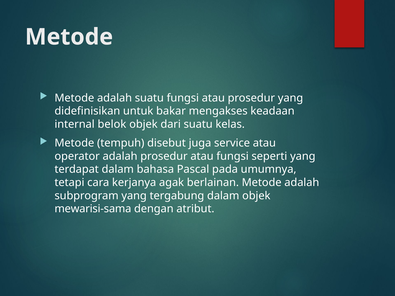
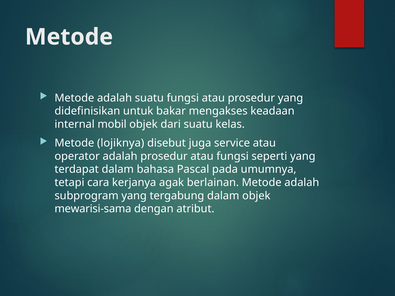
belok: belok -> mobil
tempuh: tempuh -> lojiknya
